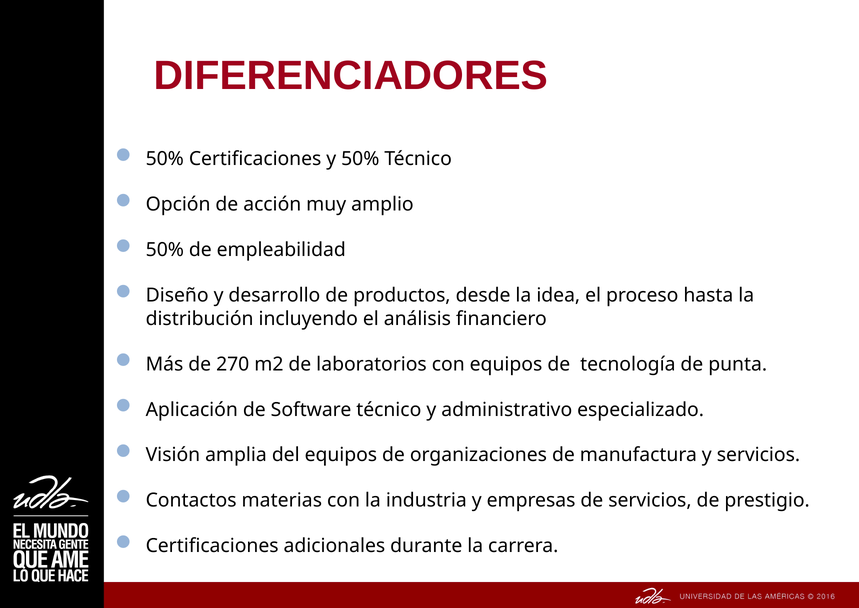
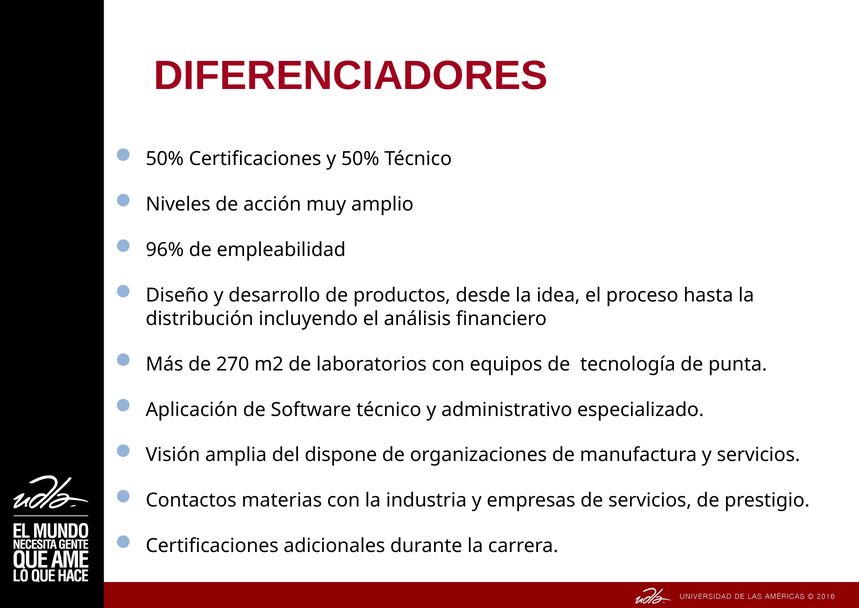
Opción: Opción -> Niveles
50% at (165, 250): 50% -> 96%
del equipos: equipos -> dispone
